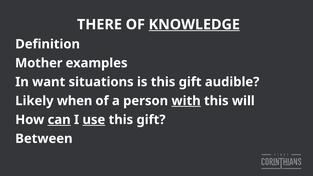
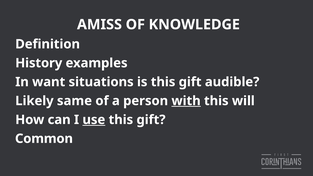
THERE: THERE -> AMISS
KNOWLEDGE underline: present -> none
Mother: Mother -> History
when: when -> same
can underline: present -> none
Between: Between -> Common
